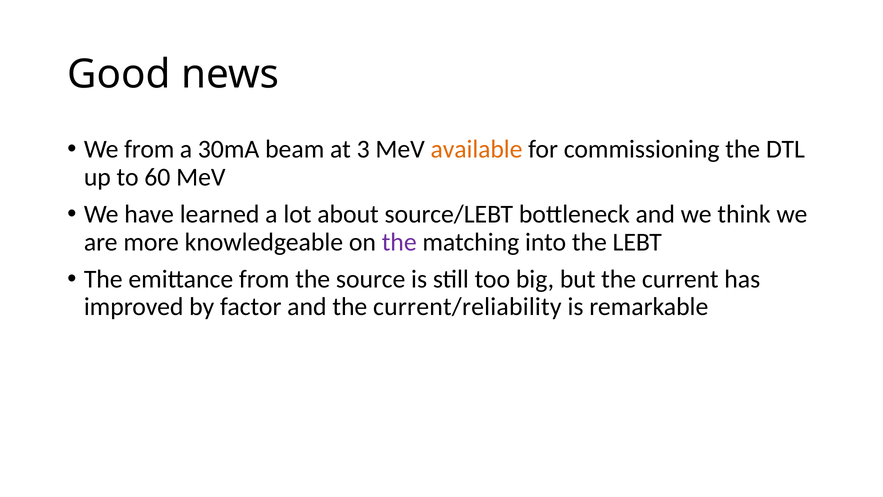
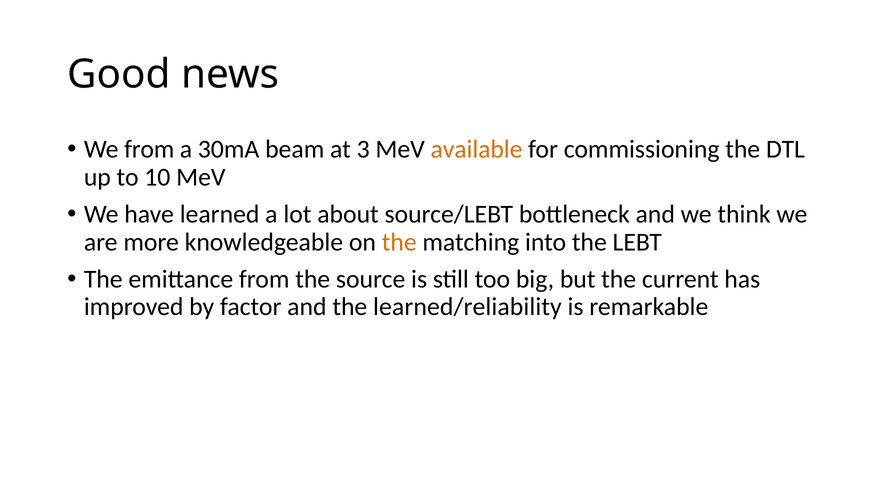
60: 60 -> 10
the at (399, 242) colour: purple -> orange
current/reliability: current/reliability -> learned/reliability
